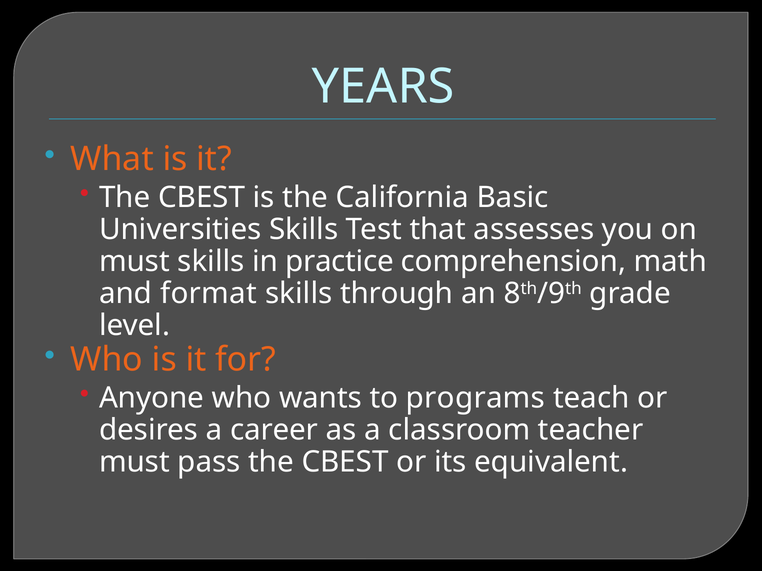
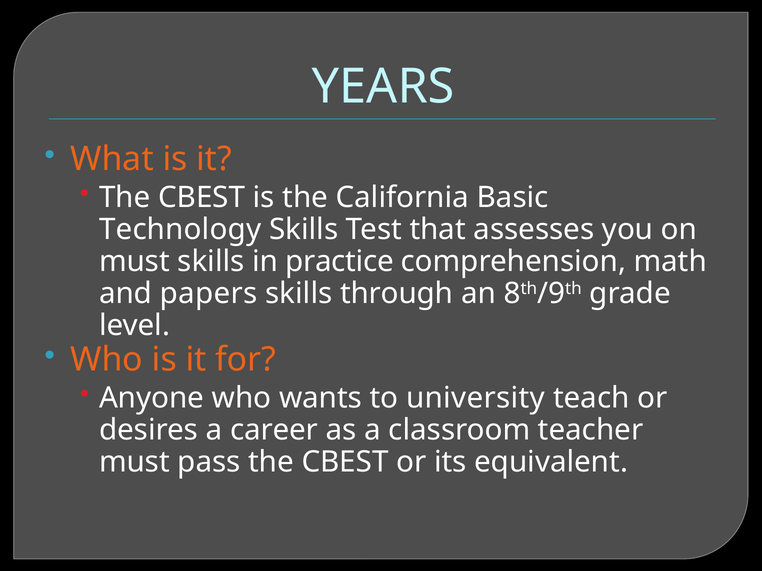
Universities: Universities -> Technology
format: format -> papers
programs: programs -> university
